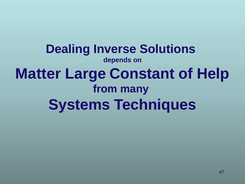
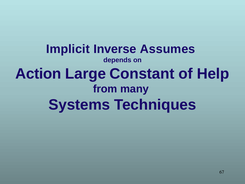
Dealing: Dealing -> Implicit
Solutions: Solutions -> Assumes
Matter: Matter -> Action
